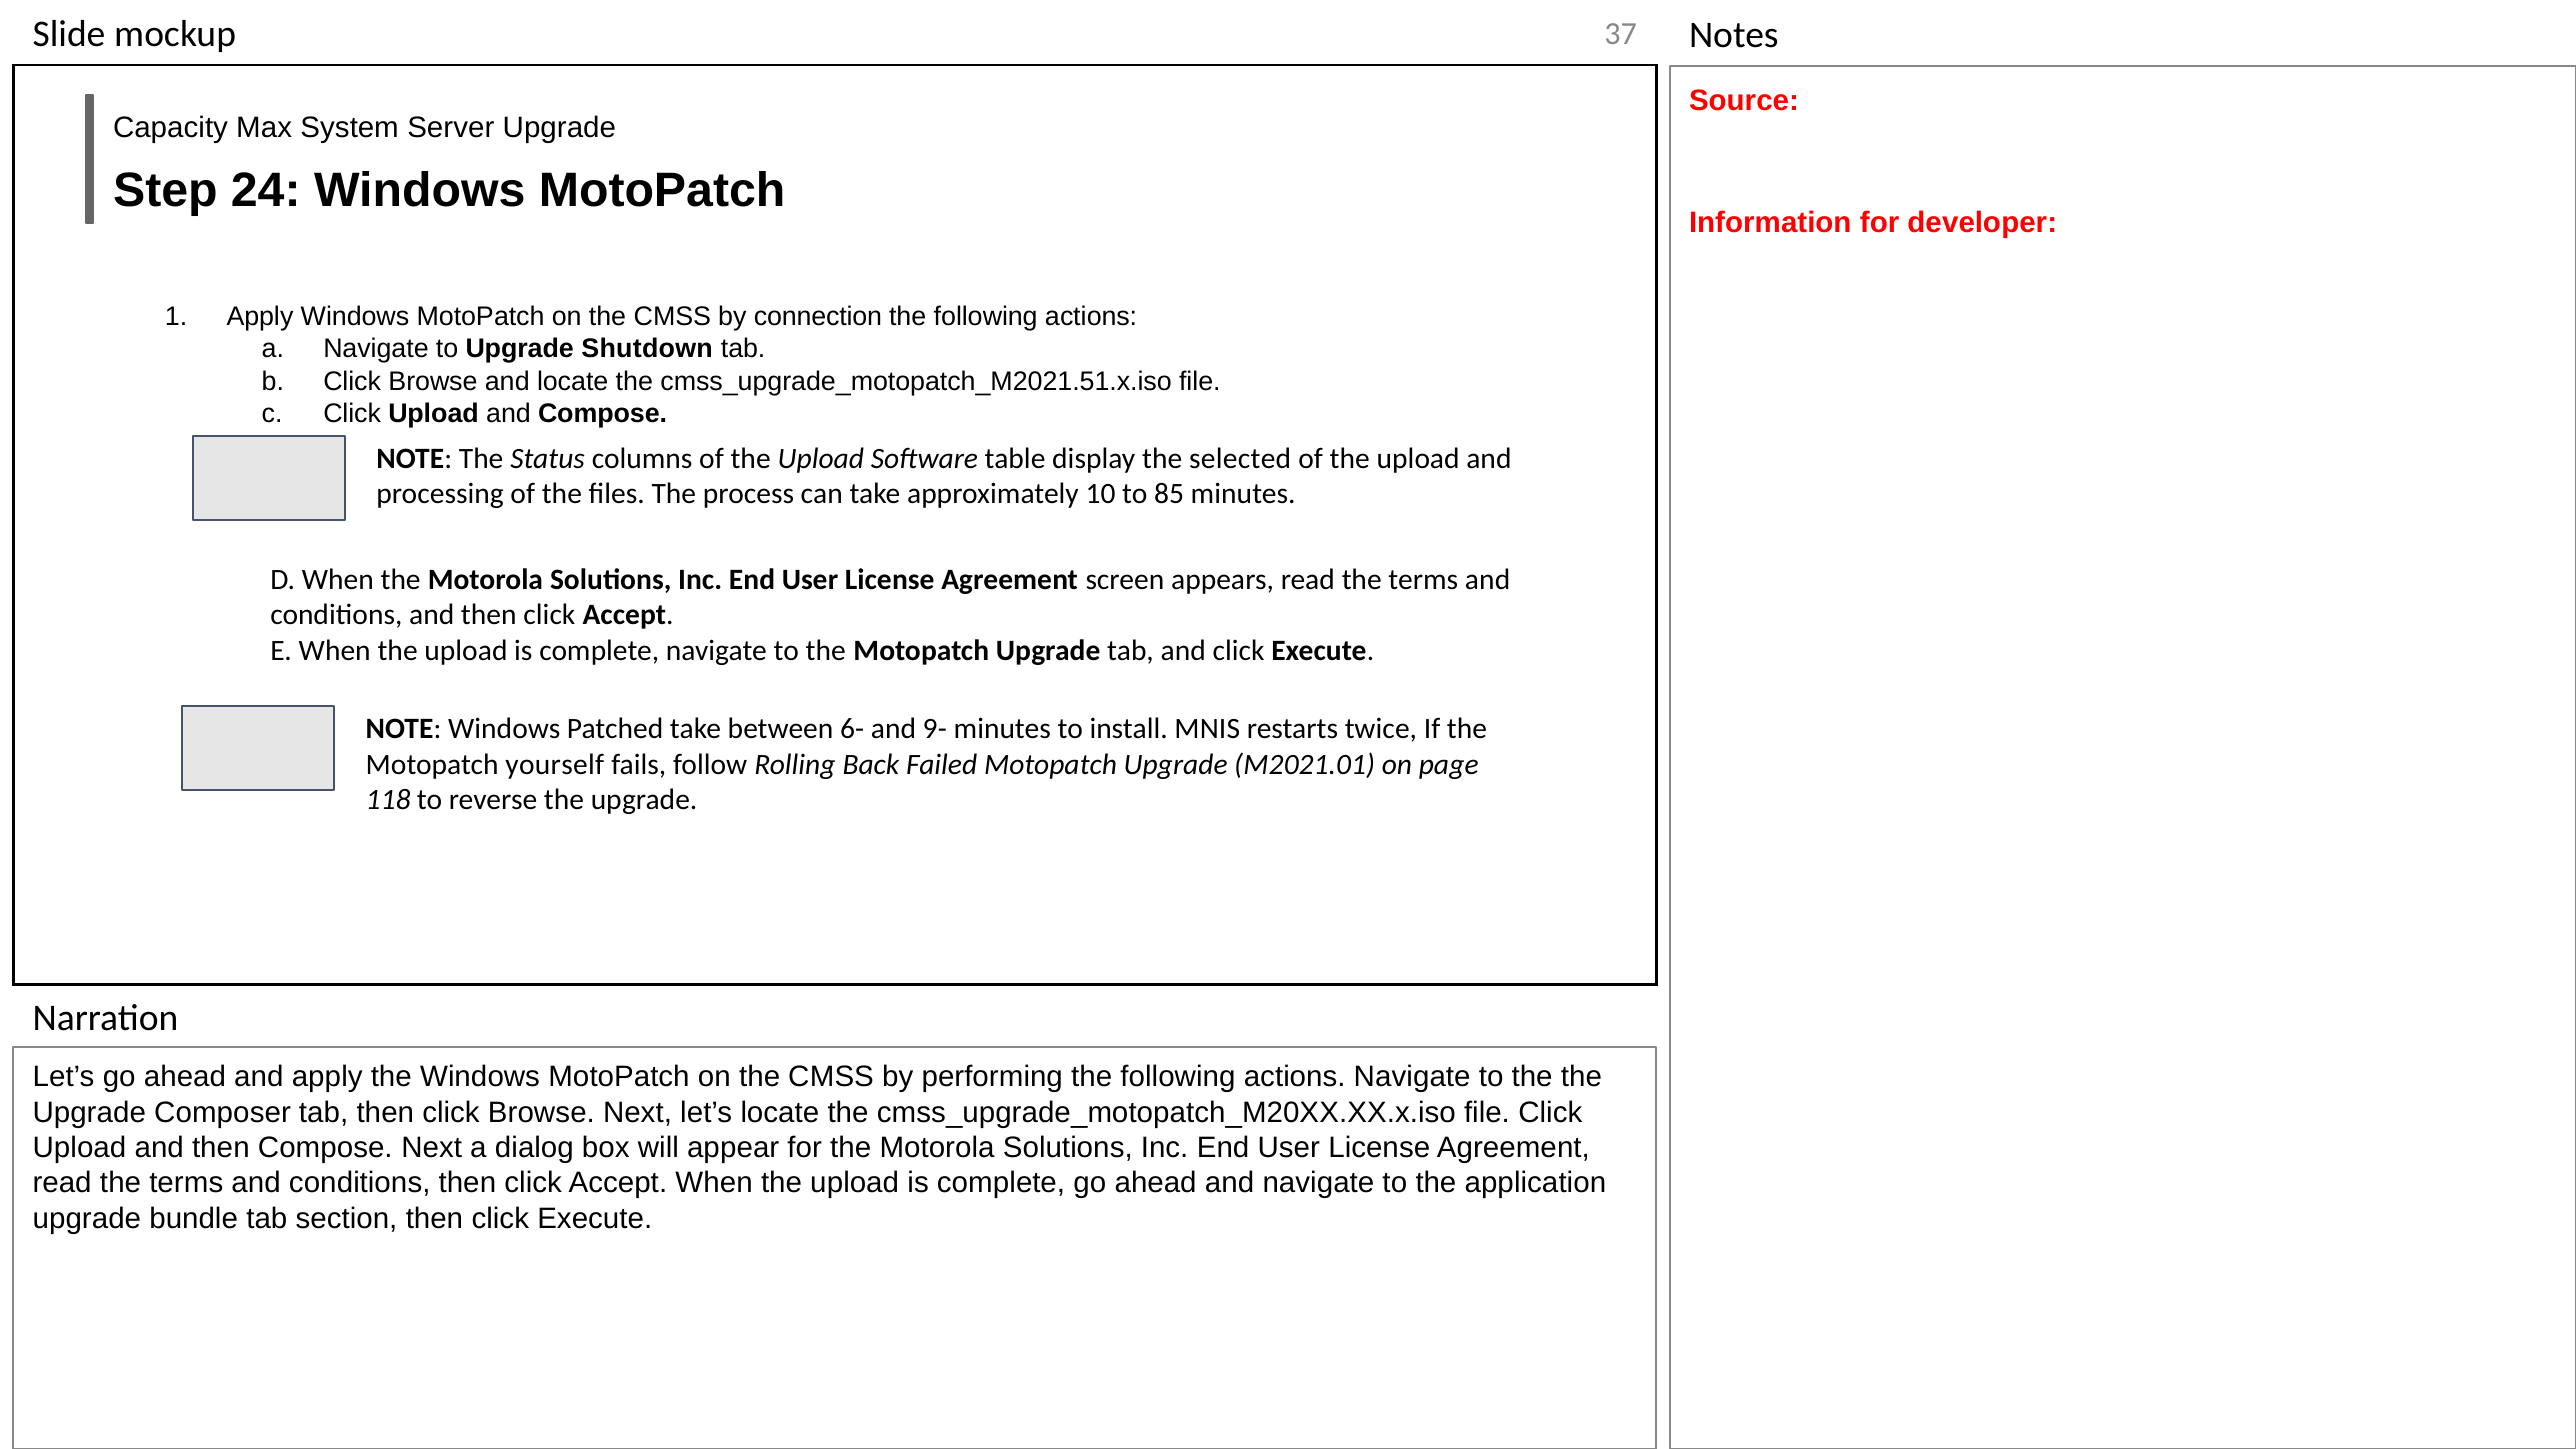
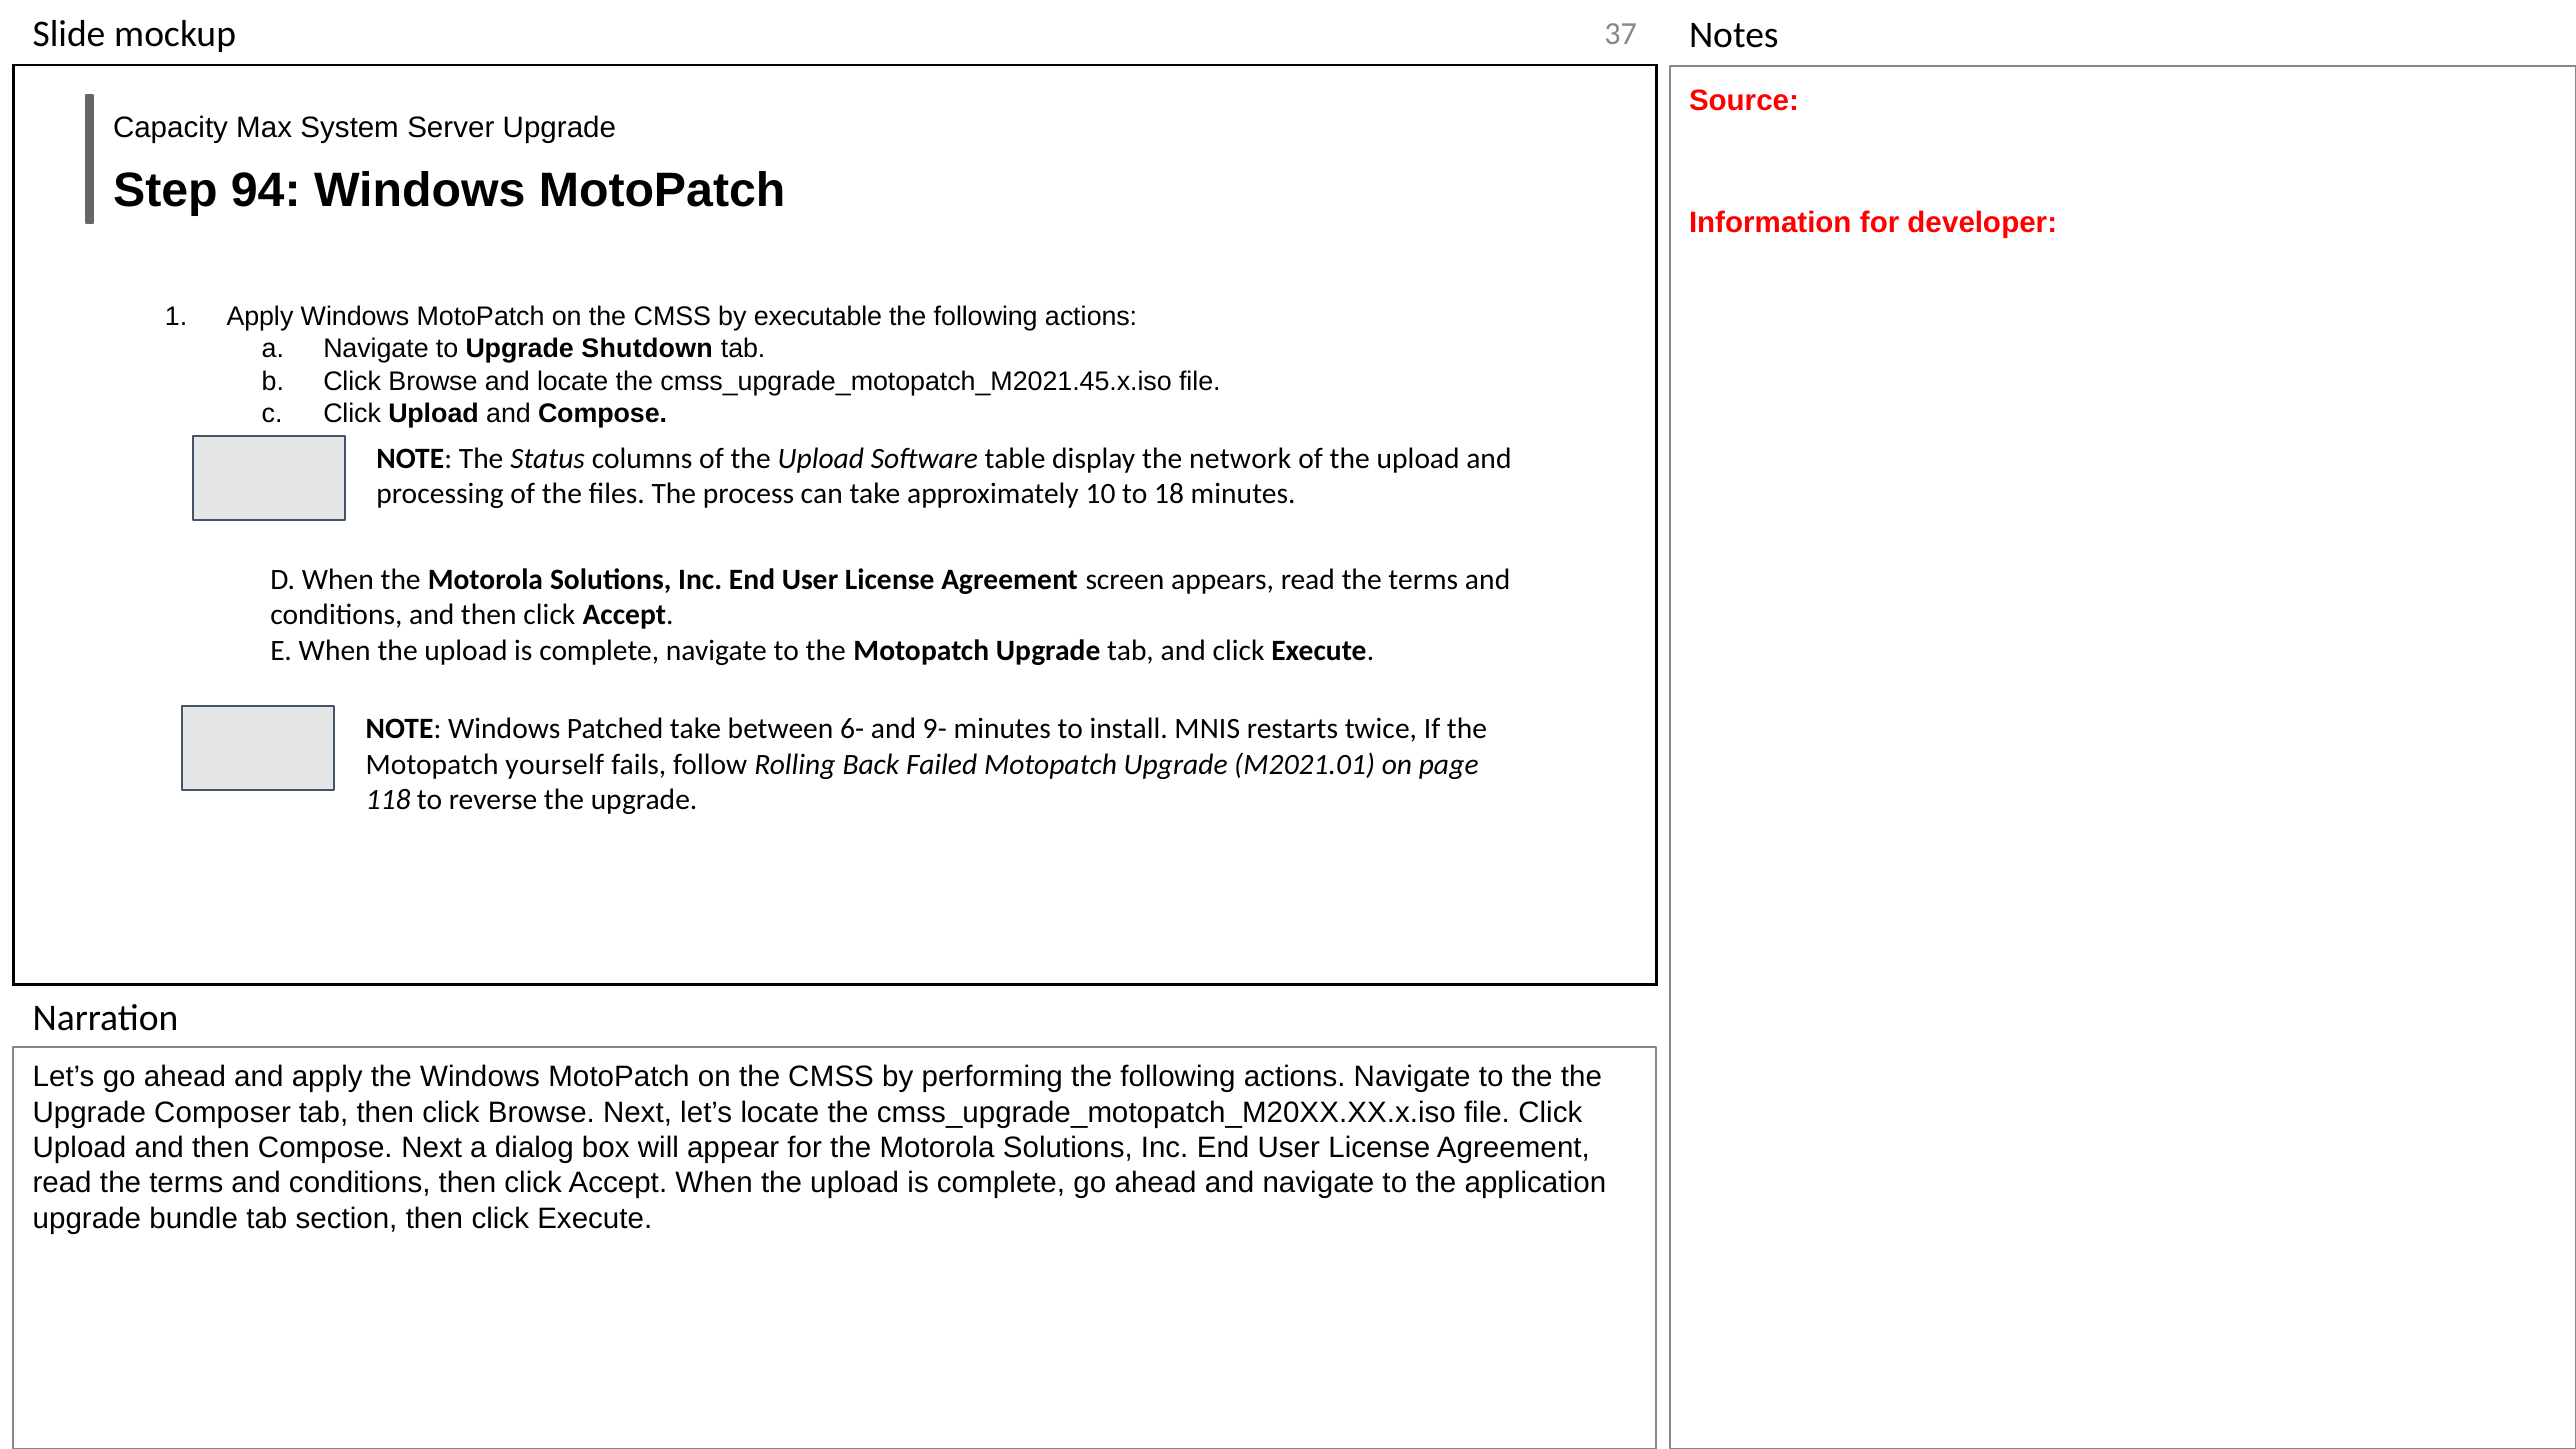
24: 24 -> 94
connection: connection -> executable
cmss_upgrade_motopatch_M2021.51.x.iso: cmss_upgrade_motopatch_M2021.51.x.iso -> cmss_upgrade_motopatch_M2021.45.x.iso
selected: selected -> network
85: 85 -> 18
